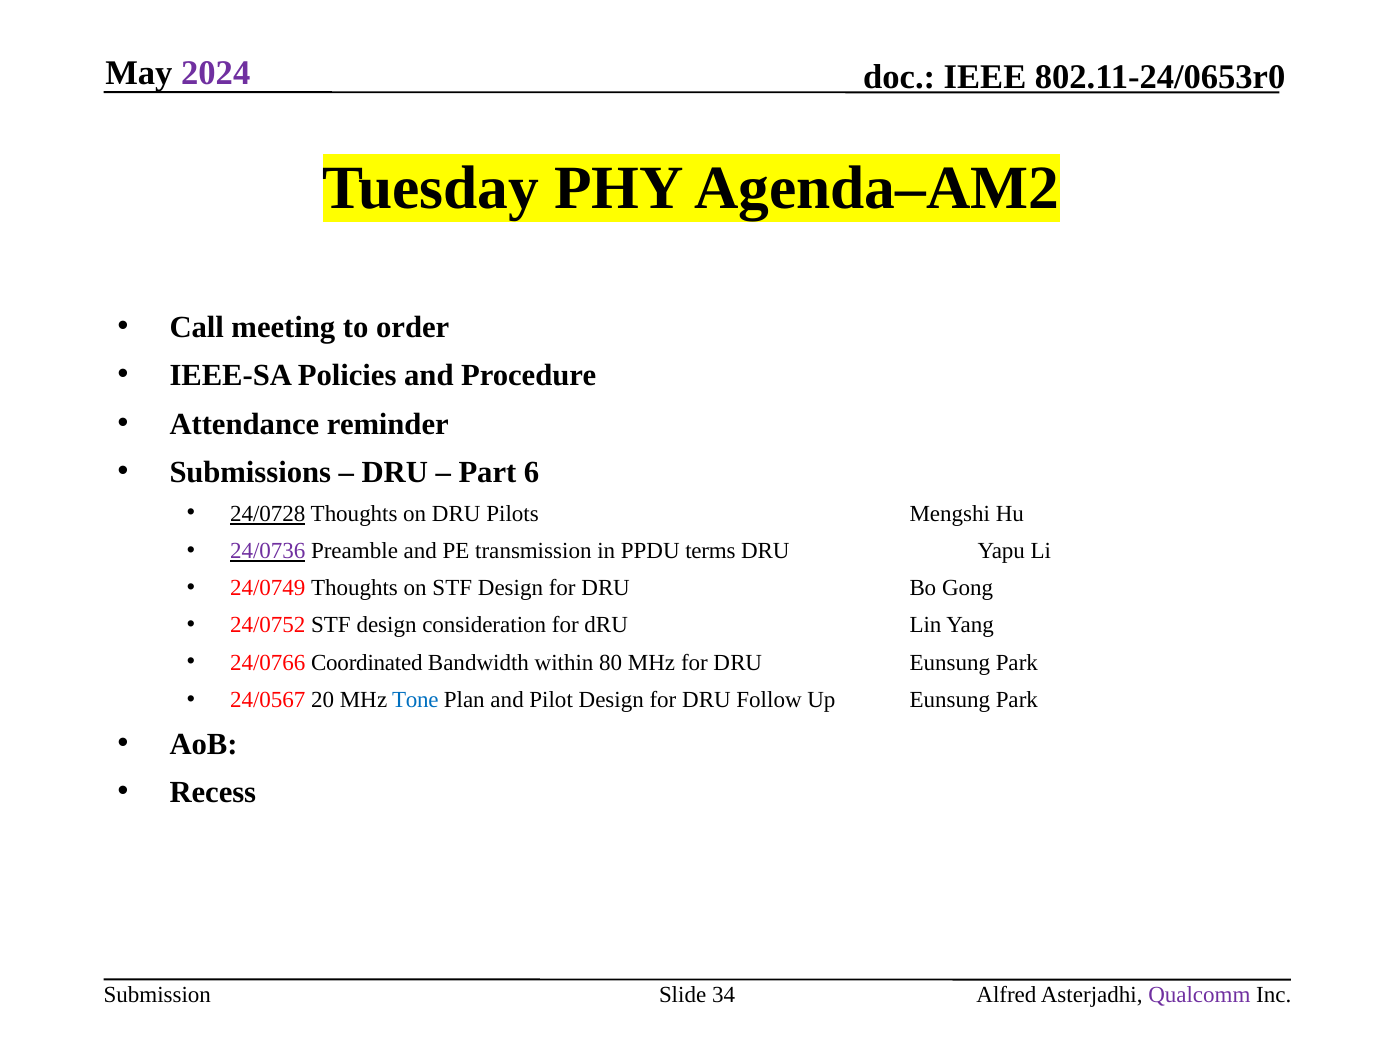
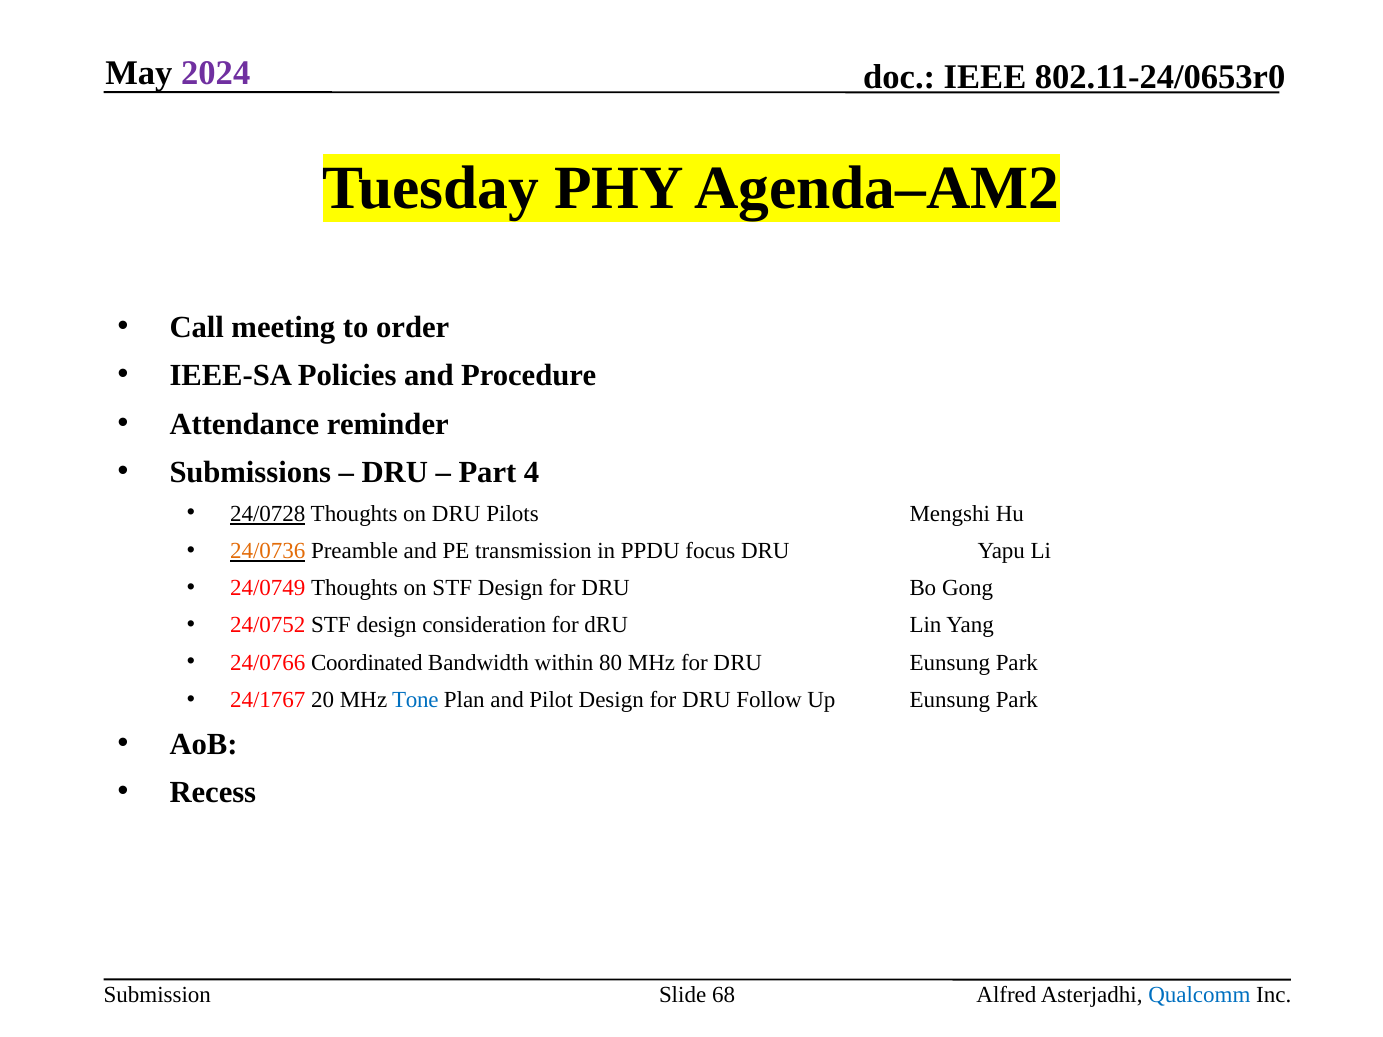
6: 6 -> 4
24/0736 colour: purple -> orange
terms: terms -> focus
24/0567: 24/0567 -> 24/1767
34: 34 -> 68
Qualcomm colour: purple -> blue
